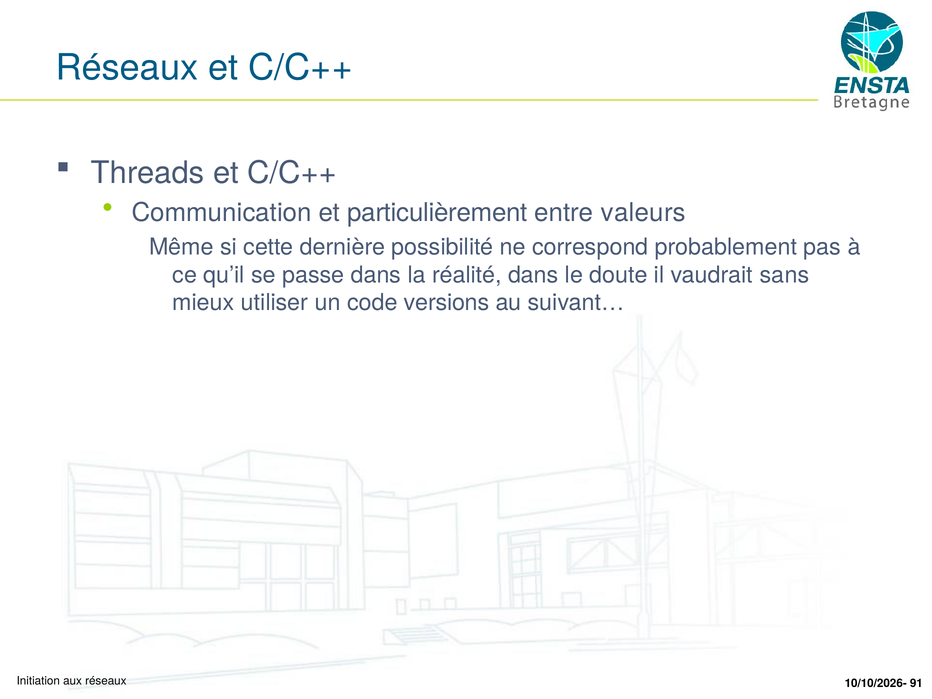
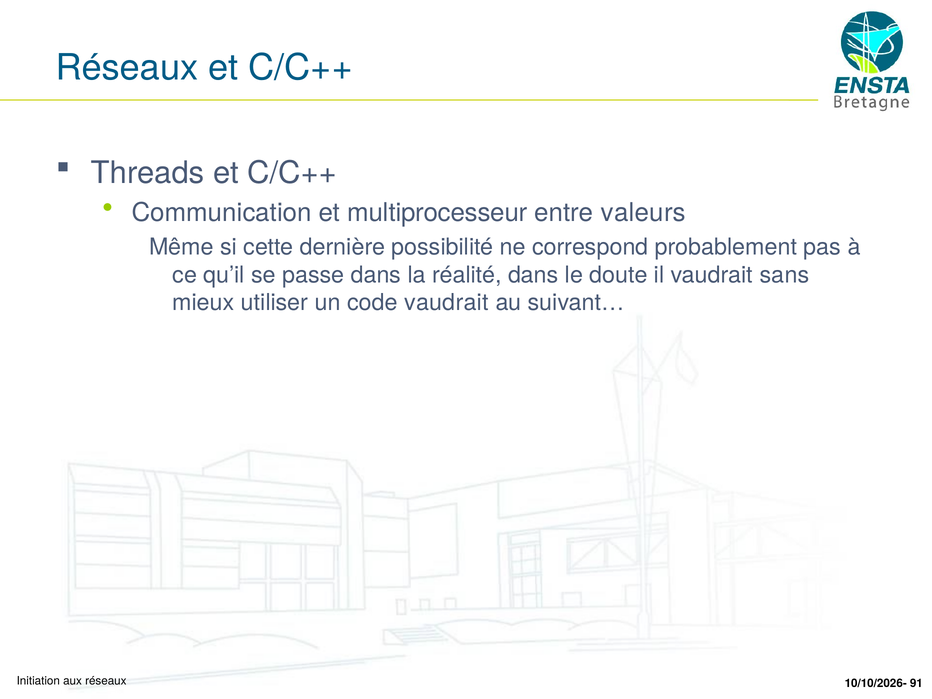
particulièrement: particulièrement -> multiprocesseur
code versions: versions -> vaudrait
